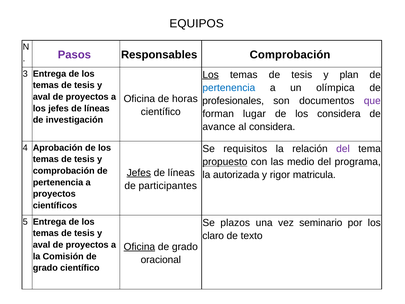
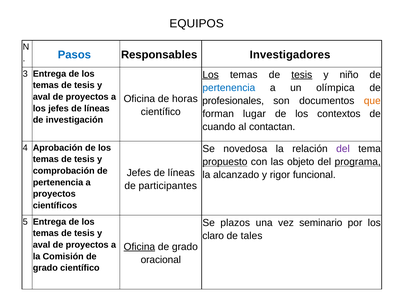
Pasos colour: purple -> blue
Responsables Comprobación: Comprobación -> Investigadores
tesis at (302, 75) underline: none -> present
plan: plan -> niño
que colour: purple -> orange
los considera: considera -> contextos
avance: avance -> cuando
al considera: considera -> contactan
requisitos: requisitos -> novedosa
medio: medio -> objeto
programa underline: none -> present
Jefes at (139, 173) underline: present -> none
autorizada: autorizada -> alcanzado
matricula: matricula -> funcional
texto: texto -> tales
